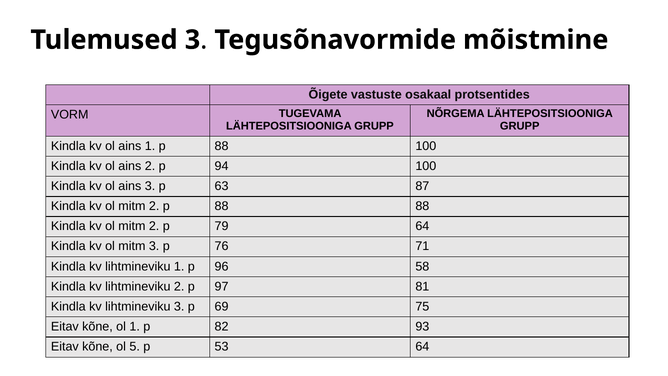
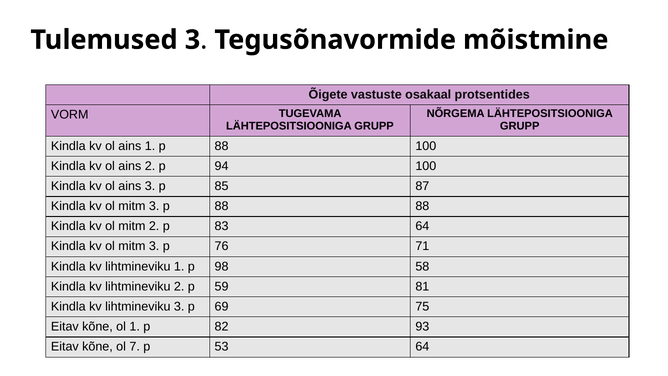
63: 63 -> 85
2 at (154, 206): 2 -> 3
79: 79 -> 83
96: 96 -> 98
97: 97 -> 59
5: 5 -> 7
